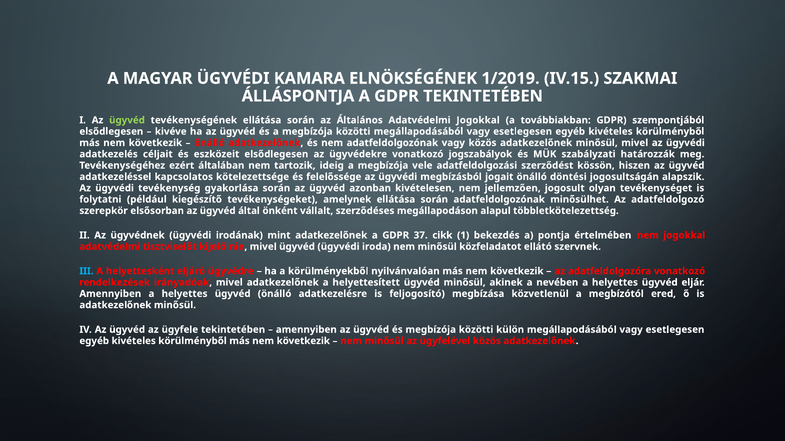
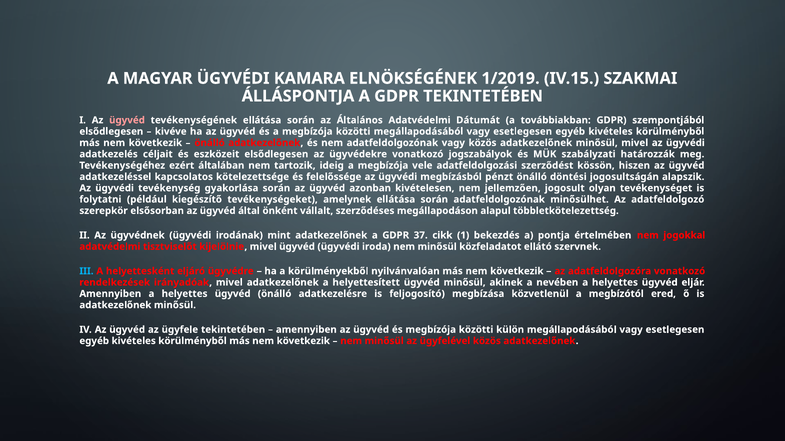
ügyvéd at (127, 120) colour: light green -> pink
Adatvédelmi Jogokkal: Jogokkal -> Dátumát
jogait: jogait -> pénzt
